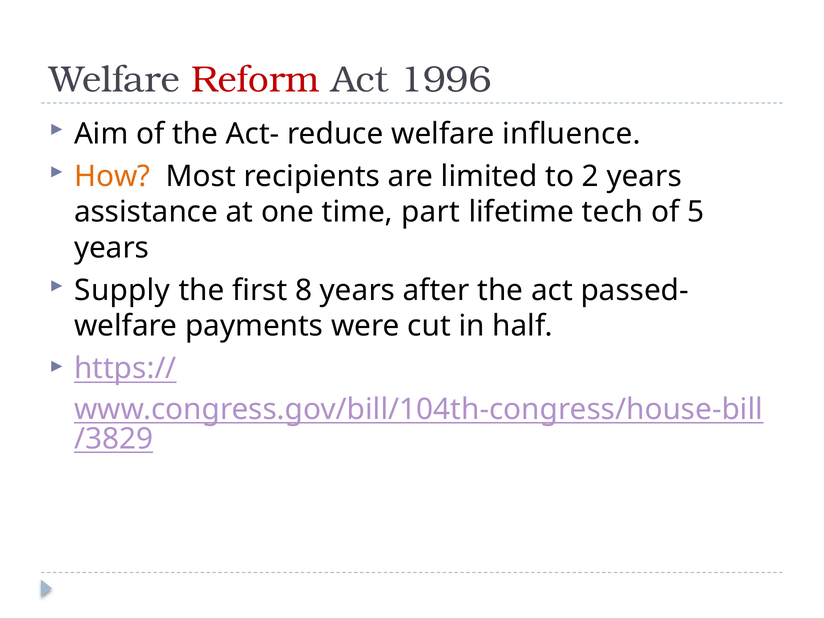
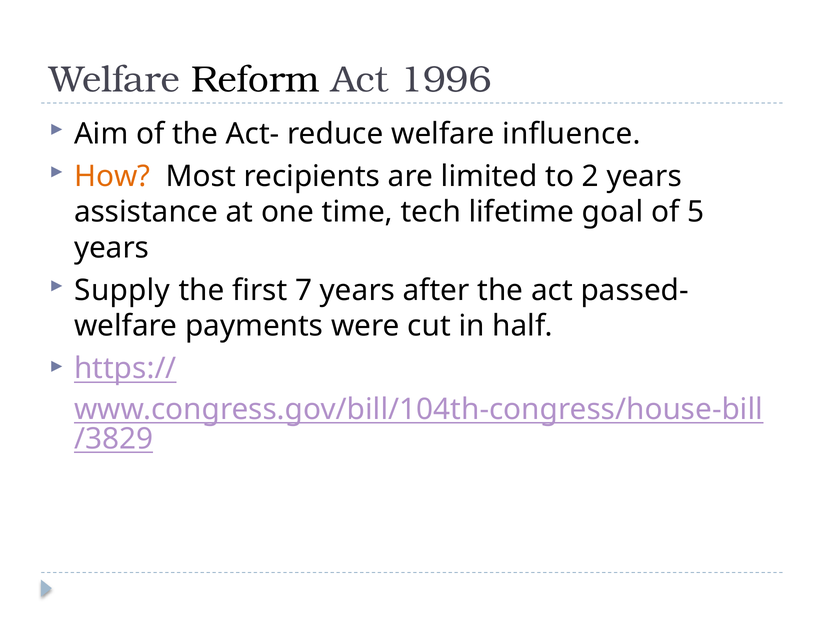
Reform colour: red -> black
part: part -> tech
tech: tech -> goal
8: 8 -> 7
